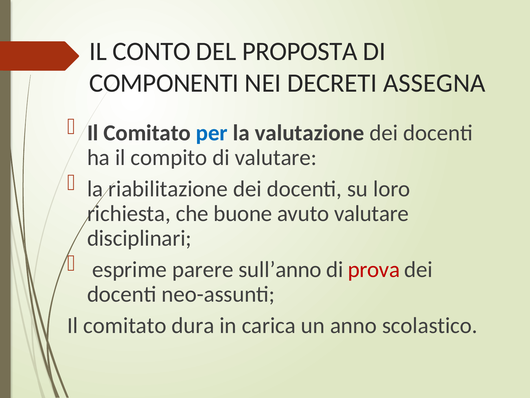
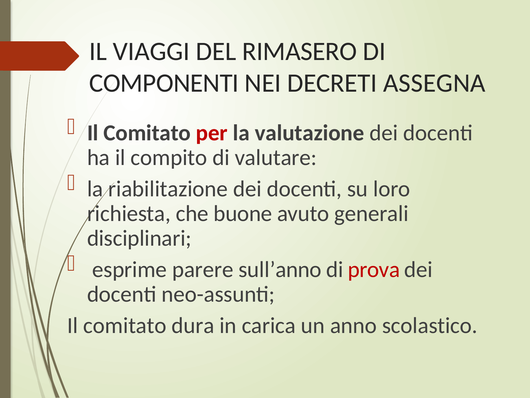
CONTO: CONTO -> VIAGGI
PROPOSTA: PROPOSTA -> RIMASERO
per colour: blue -> red
avuto valutare: valutare -> generali
